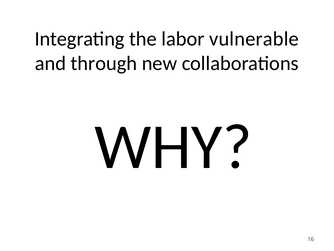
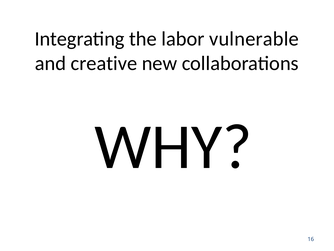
through: through -> creative
